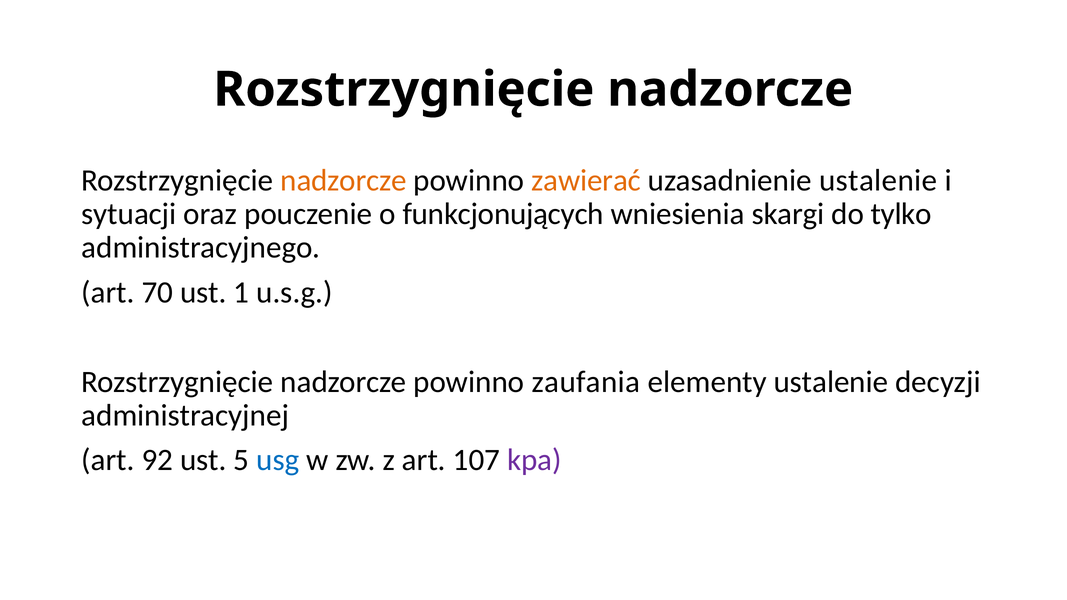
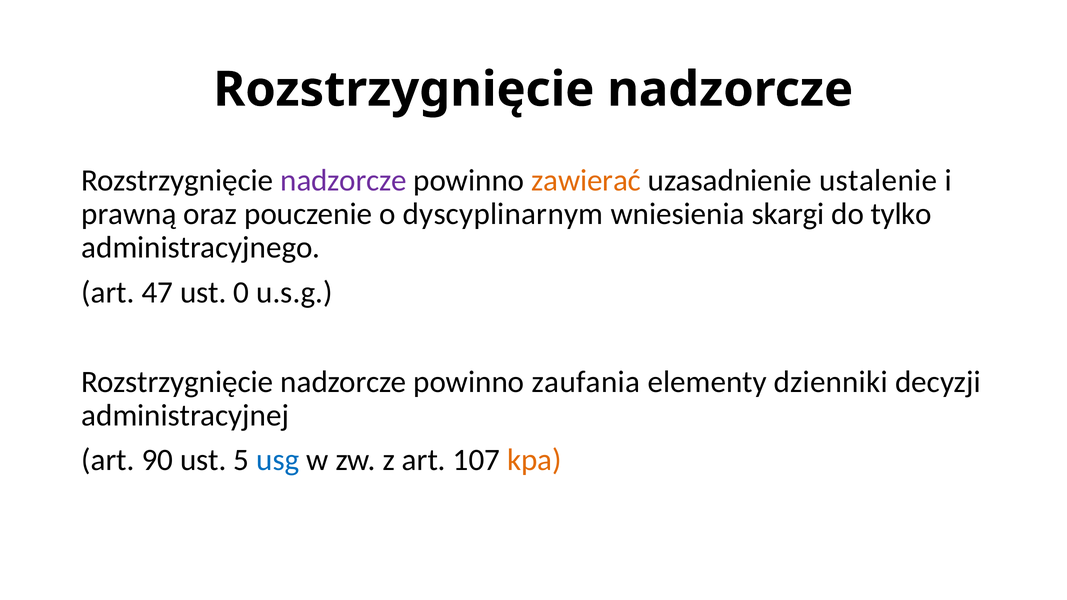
nadzorcze at (344, 180) colour: orange -> purple
sytuacji: sytuacji -> prawną
funkcjonujących: funkcjonujących -> dyscyplinarnym
70: 70 -> 47
1: 1 -> 0
elementy ustalenie: ustalenie -> dzienniki
92: 92 -> 90
kpa colour: purple -> orange
